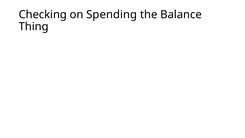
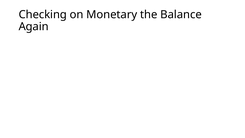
Spending: Spending -> Monetary
Thing: Thing -> Again
